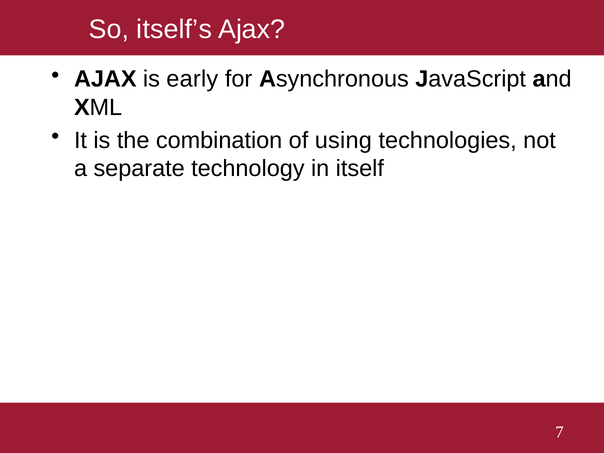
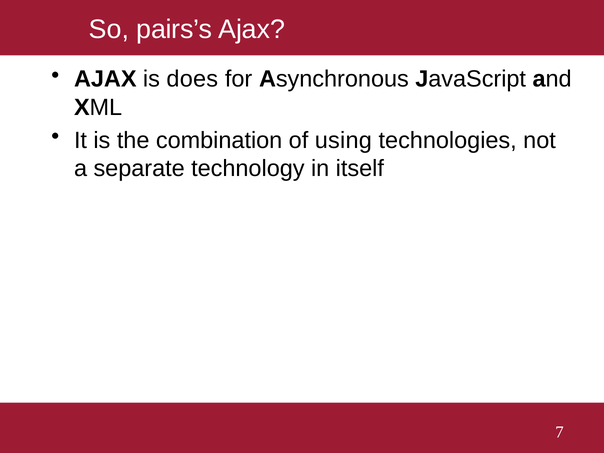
itself’s: itself’s -> pairs’s
early: early -> does
